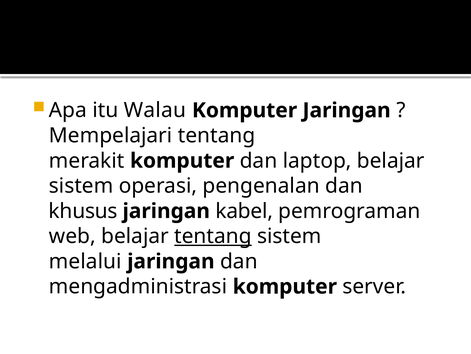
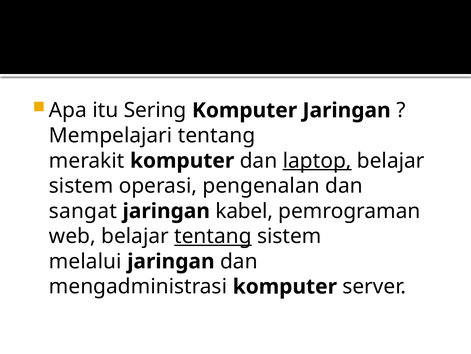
Walau: Walau -> Sering
laptop underline: none -> present
khusus: khusus -> sangat
